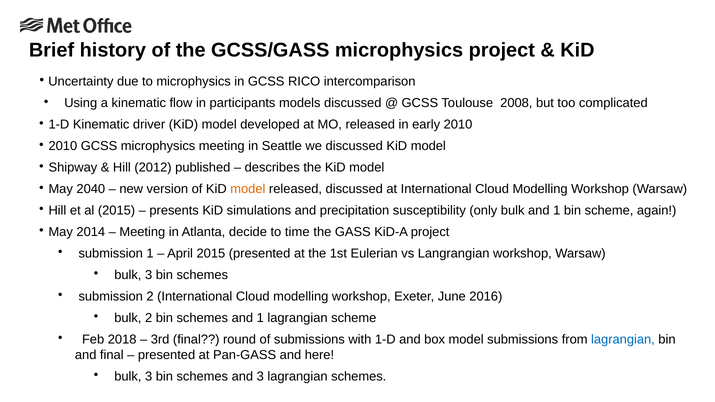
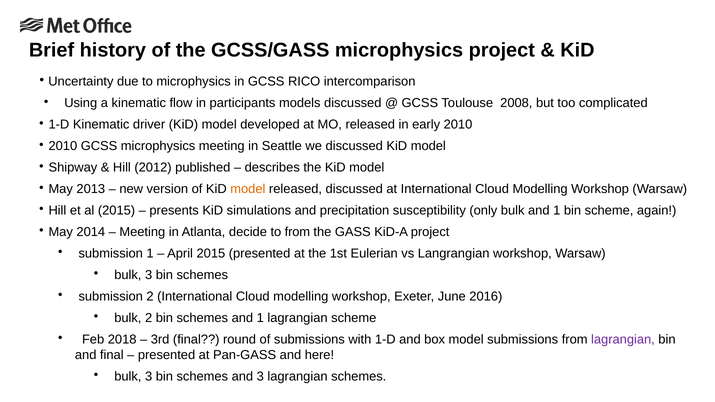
2040: 2040 -> 2013
to time: time -> from
lagrangian at (623, 339) colour: blue -> purple
